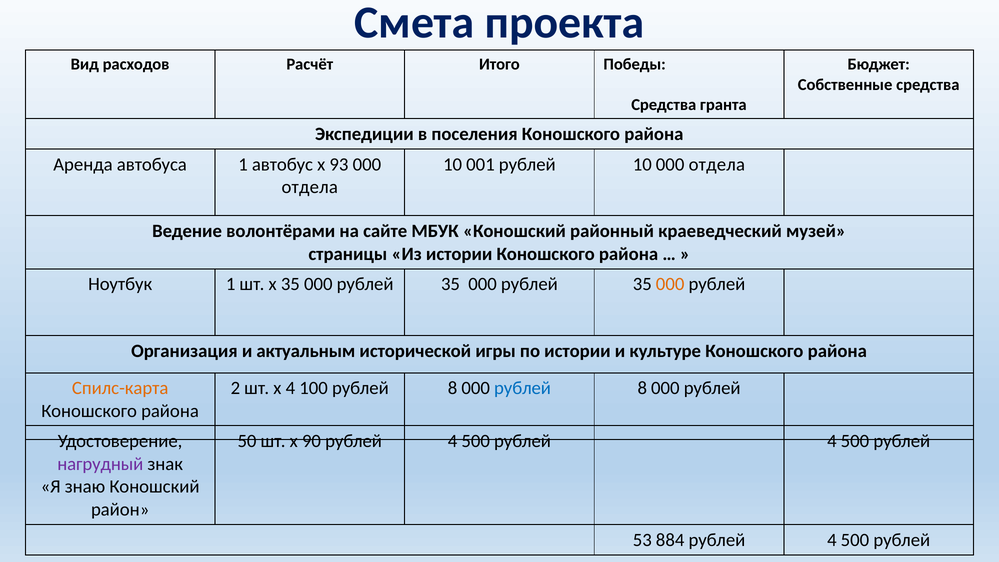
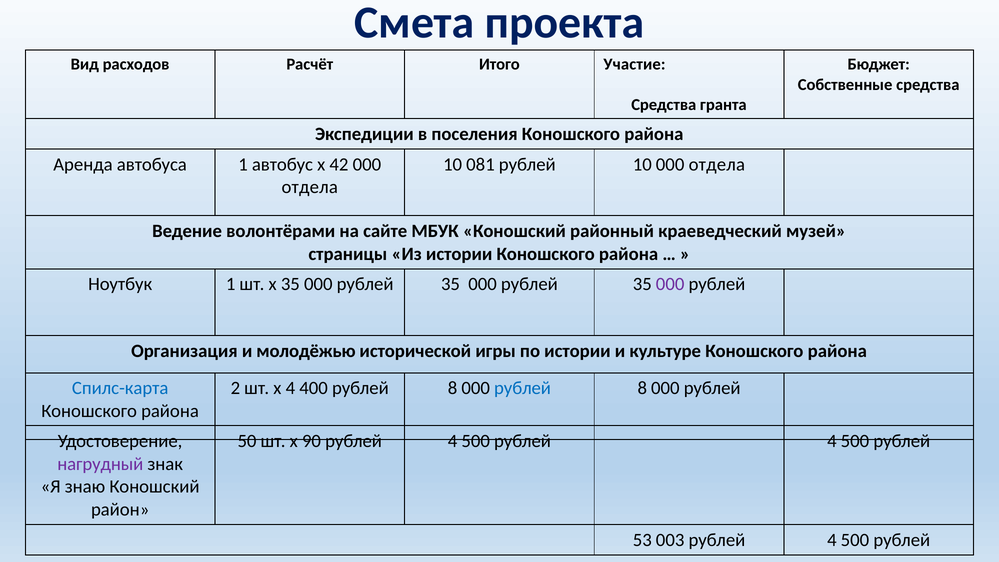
Победы: Победы -> Участие
93: 93 -> 42
001: 001 -> 081
000 at (670, 284) colour: orange -> purple
актуальным: актуальным -> молодёжью
Спилс-карта colour: orange -> blue
100: 100 -> 400
884: 884 -> 003
